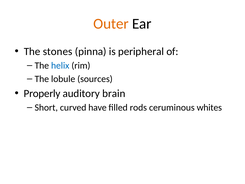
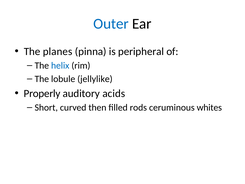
Outer colour: orange -> blue
stones: stones -> planes
sources: sources -> jellylike
brain: brain -> acids
have: have -> then
